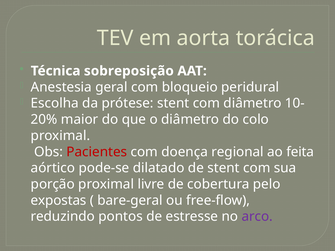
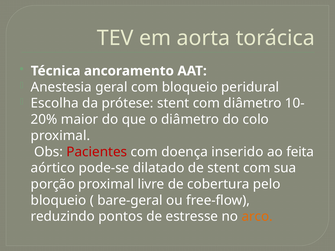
sobreposição: sobreposição -> ancoramento
regional: regional -> inserido
expostas at (59, 201): expostas -> bloqueio
arco colour: purple -> orange
